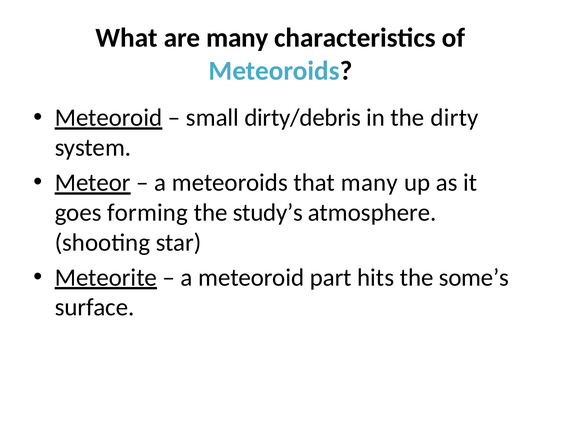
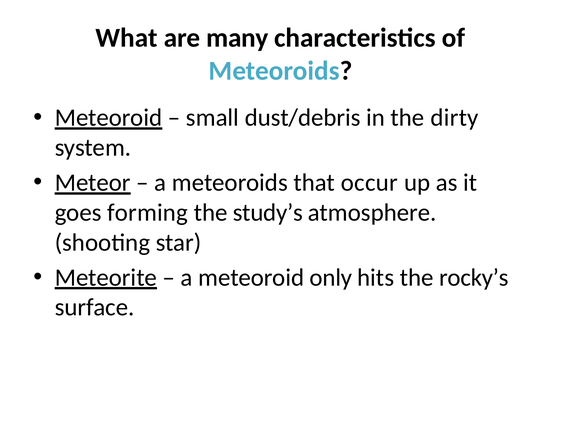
dirty/debris: dirty/debris -> dust/debris
that many: many -> occur
part: part -> only
some’s: some’s -> rocky’s
